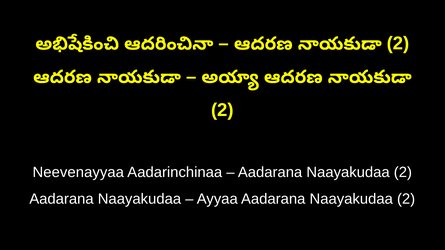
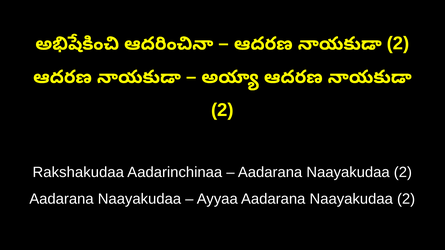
Neevenayyaa: Neevenayyaa -> Rakshakudaa
